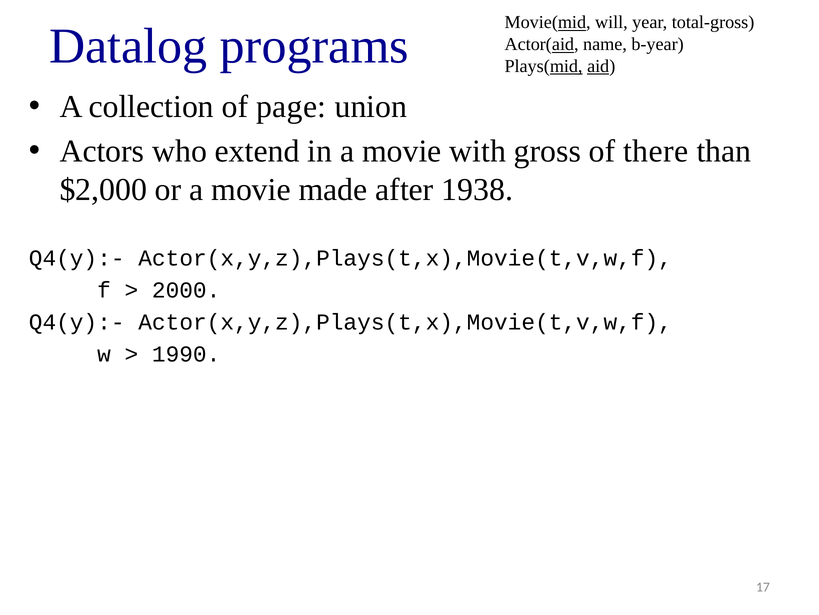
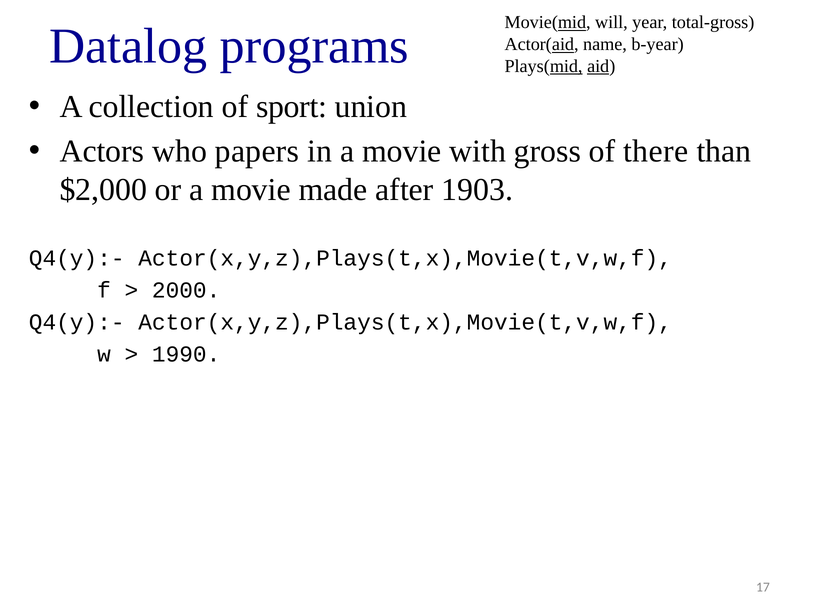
page: page -> sport
extend: extend -> papers
1938: 1938 -> 1903
